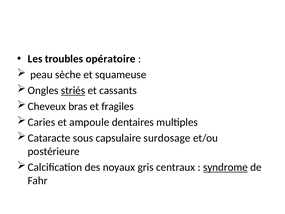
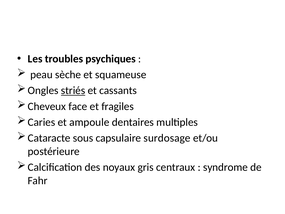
opératoire: opératoire -> psychiques
bras: bras -> face
syndrome underline: present -> none
